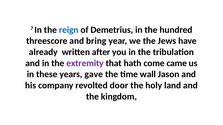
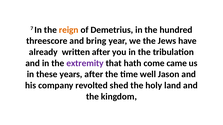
reign colour: blue -> orange
years gave: gave -> after
wall: wall -> well
door: door -> shed
